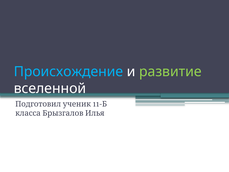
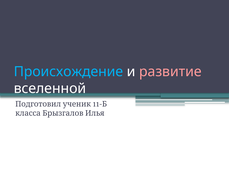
развитие colour: light green -> pink
